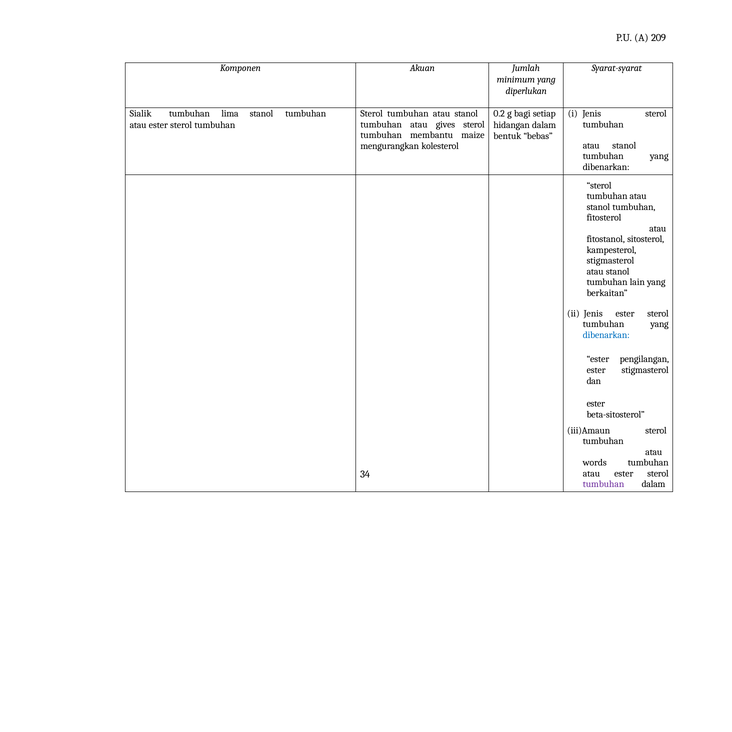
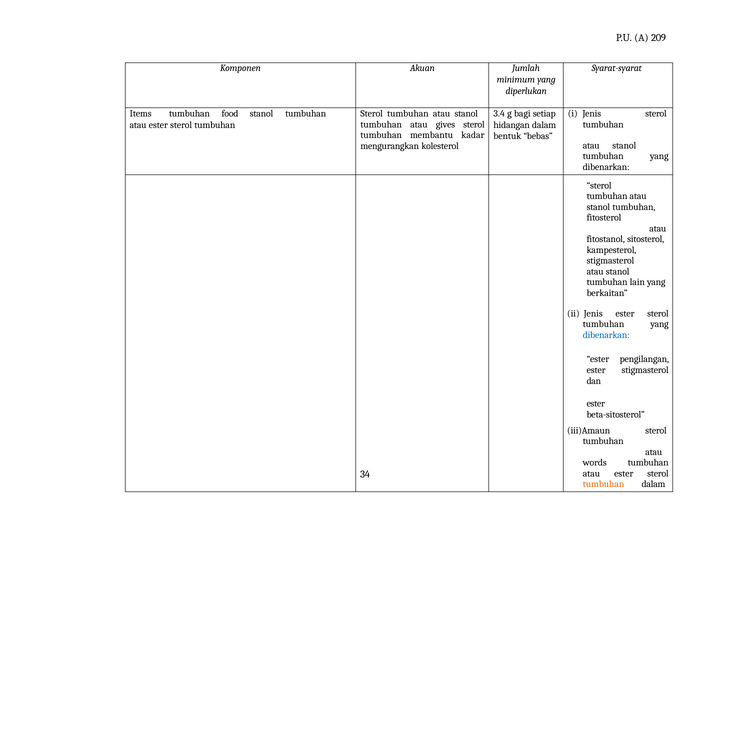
0.2: 0.2 -> 3.4
Sialik: Sialik -> Items
lima: lima -> food
maize: maize -> kadar
tumbuhan at (604, 484) colour: purple -> orange
